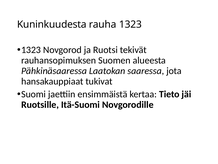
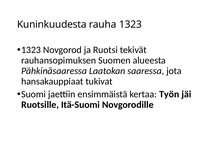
Tieto: Tieto -> Työn
